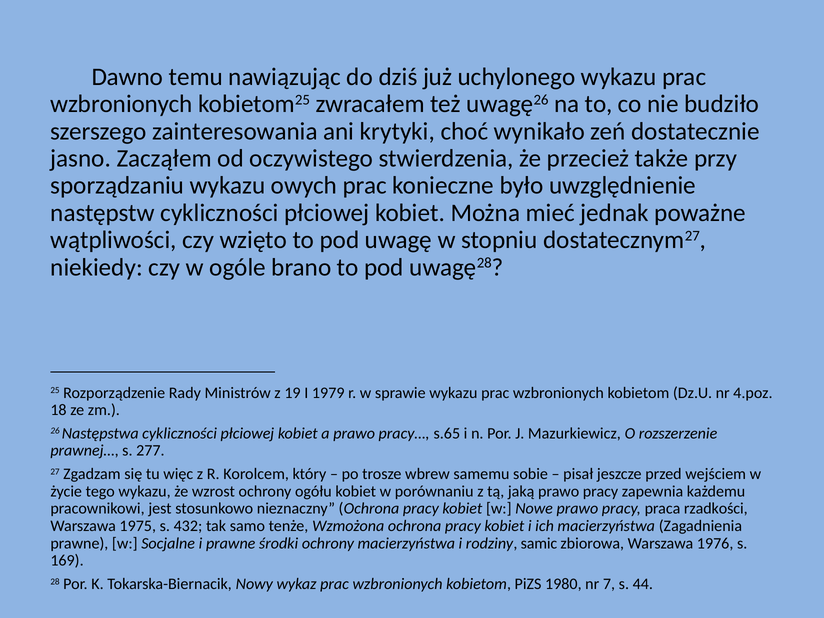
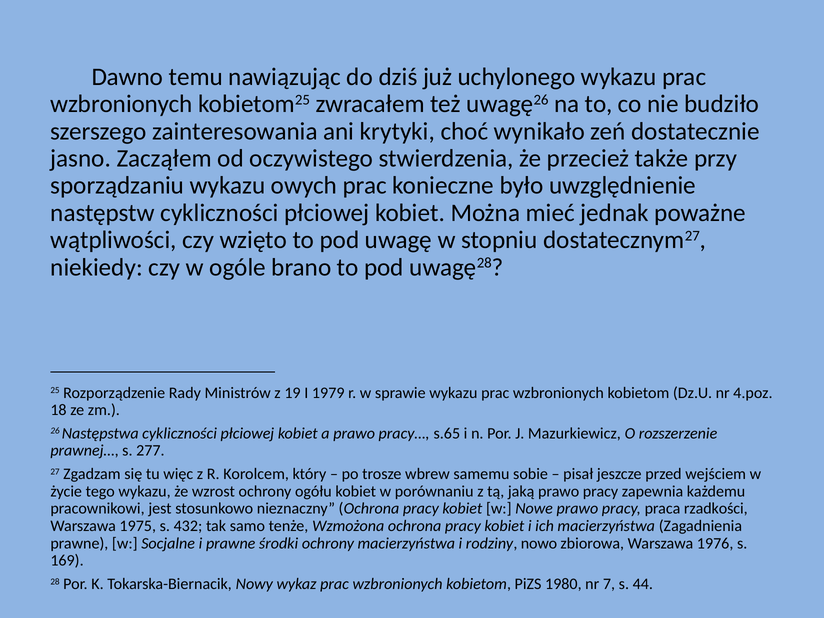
samic: samic -> nowo
